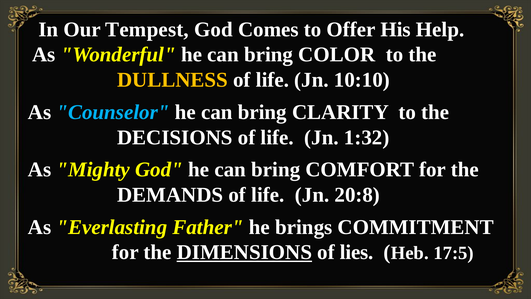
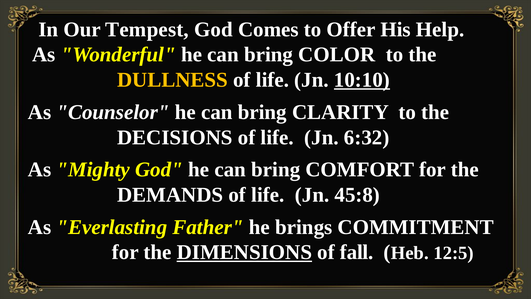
10:10 underline: none -> present
Counselor colour: light blue -> white
1:32: 1:32 -> 6:32
20:8: 20:8 -> 45:8
lies: lies -> fall
17:5: 17:5 -> 12:5
